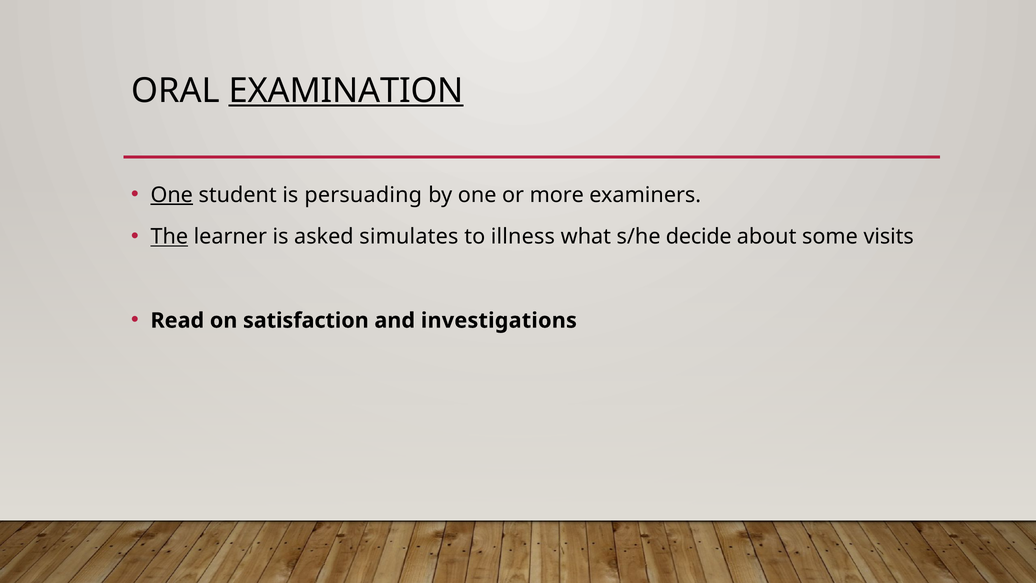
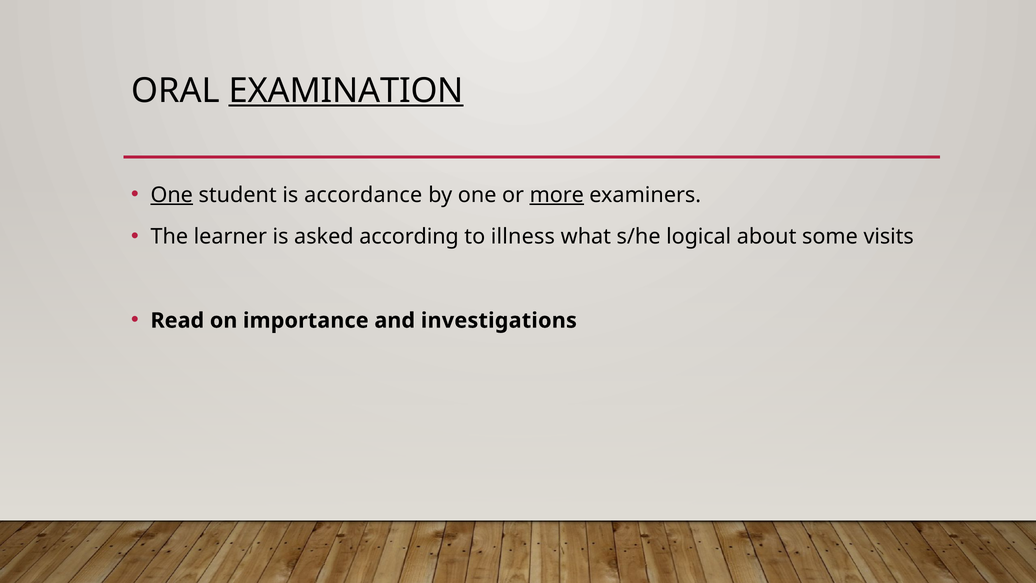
persuading: persuading -> accordance
more underline: none -> present
The underline: present -> none
simulates: simulates -> according
decide: decide -> logical
satisfaction: satisfaction -> importance
